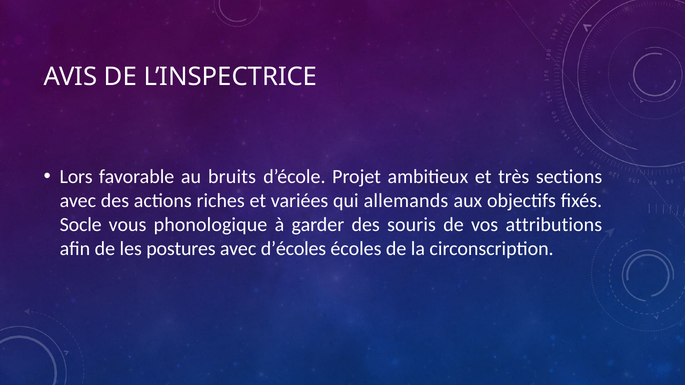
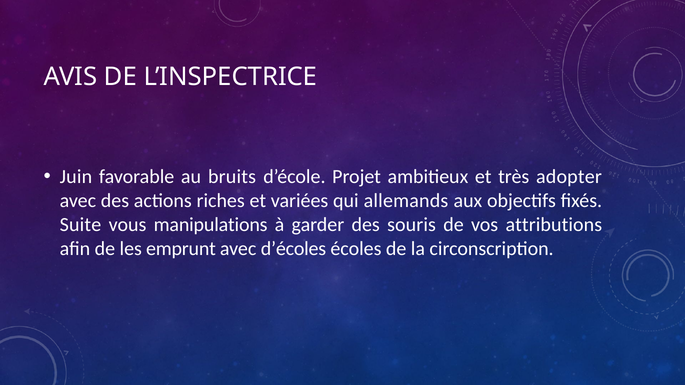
Lors: Lors -> Juin
sections: sections -> adopter
Socle: Socle -> Suite
phonologique: phonologique -> manipulations
postures: postures -> emprunt
